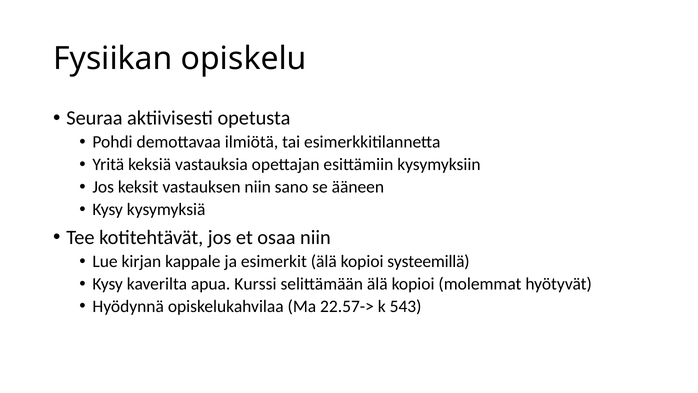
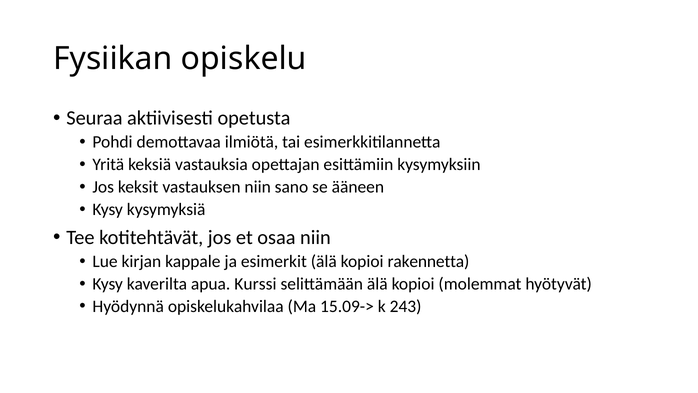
systeemillä: systeemillä -> rakennetta
22.57->: 22.57-> -> 15.09->
543: 543 -> 243
